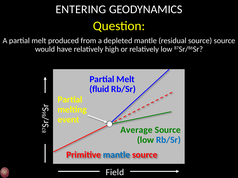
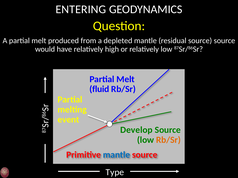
Average: Average -> Develop
Rb/Sr at (168, 140) colour: blue -> orange
Field: Field -> Type
